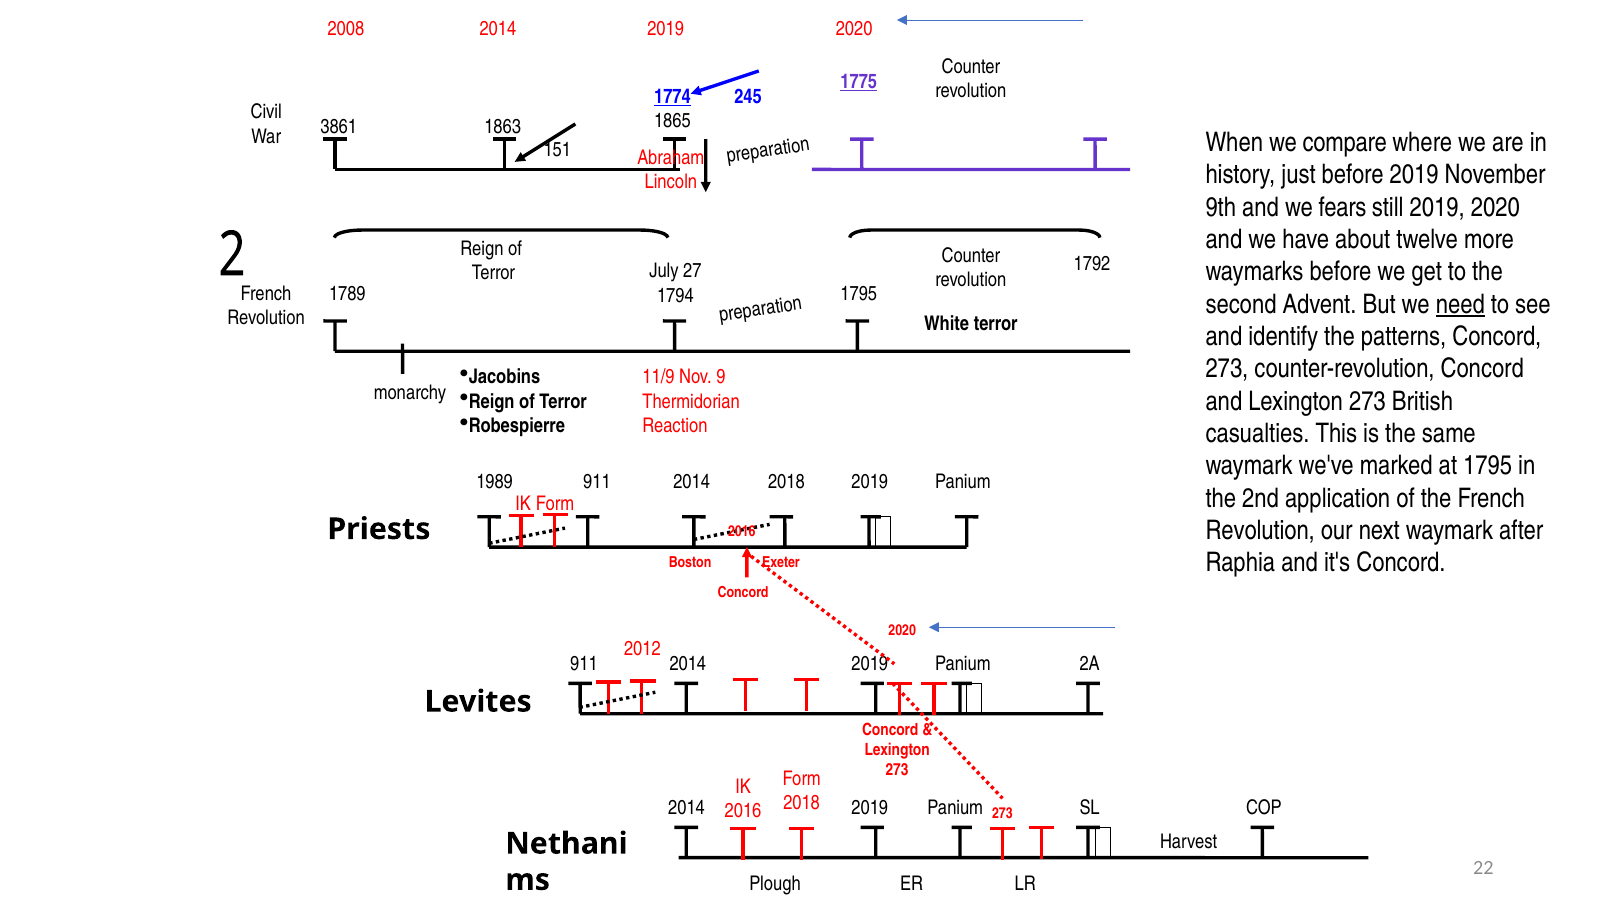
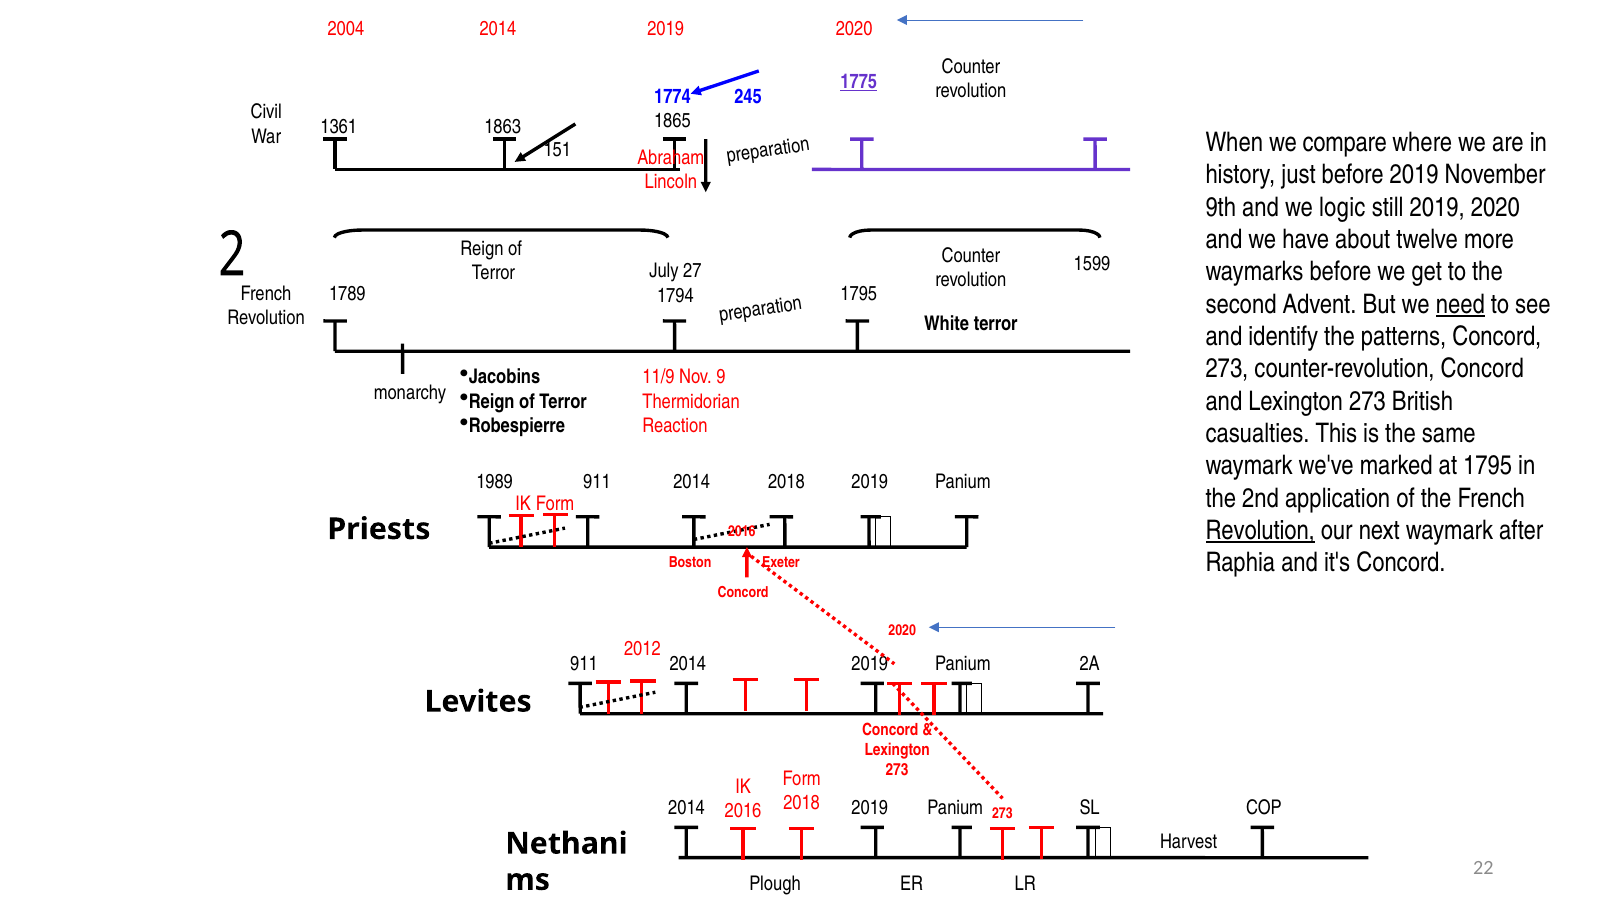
2008: 2008 -> 2004
1774 underline: present -> none
3861: 3861 -> 1361
fears: fears -> logic
1792: 1792 -> 1599
Revolution at (1260, 531) underline: none -> present
